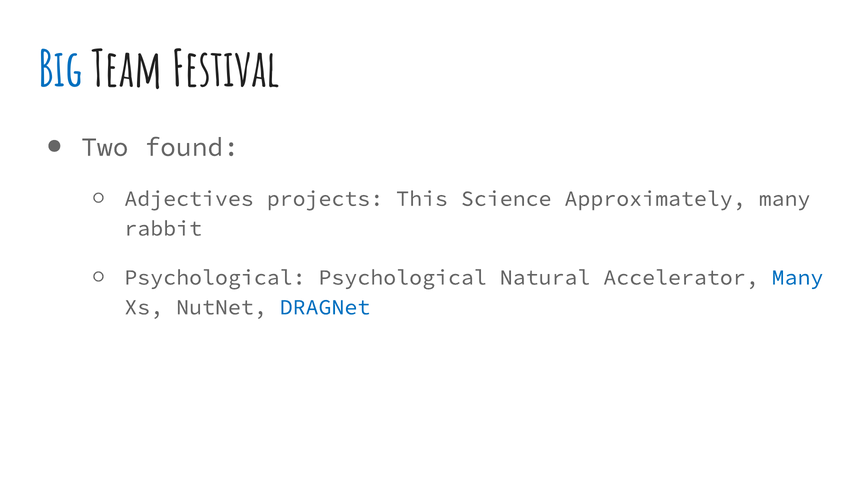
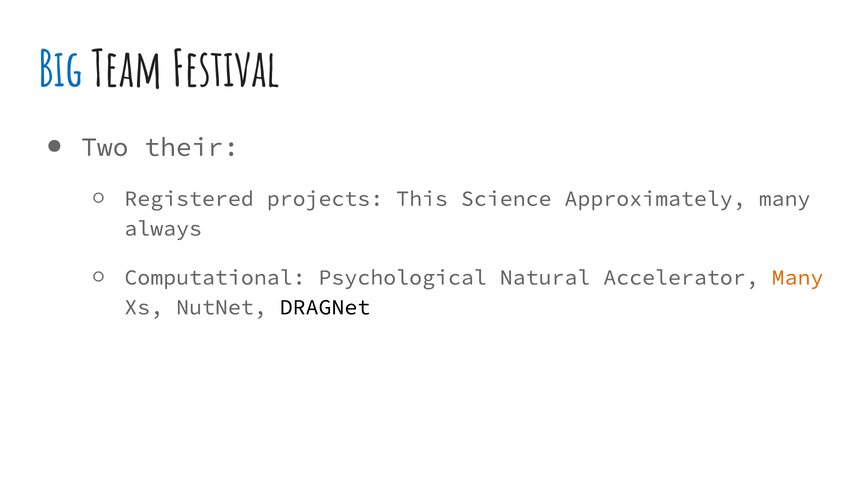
found: found -> their
Adjectives: Adjectives -> Registered
rabbit: rabbit -> always
Psychological at (215, 277): Psychological -> Computational
Many at (797, 277) colour: blue -> orange
DRAGNet colour: blue -> black
